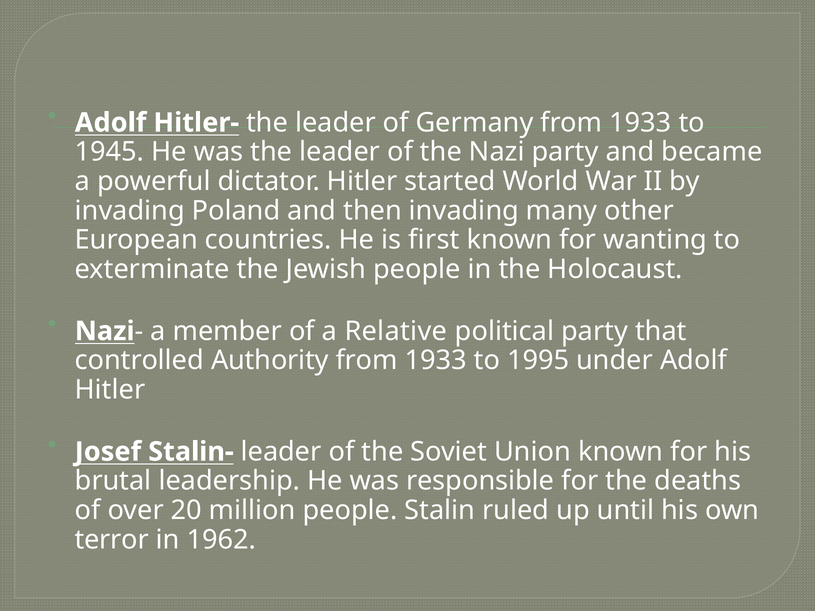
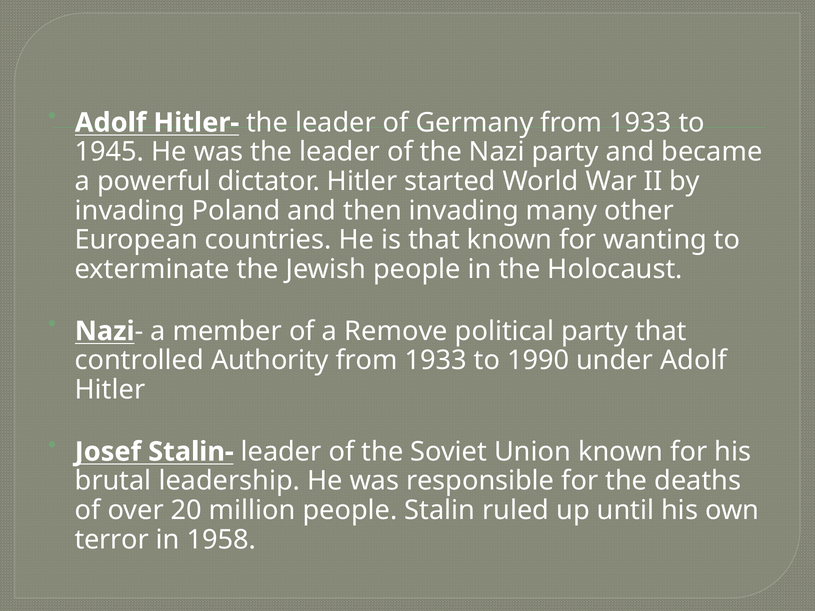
is first: first -> that
Relative: Relative -> Remove
1995: 1995 -> 1990
1962: 1962 -> 1958
